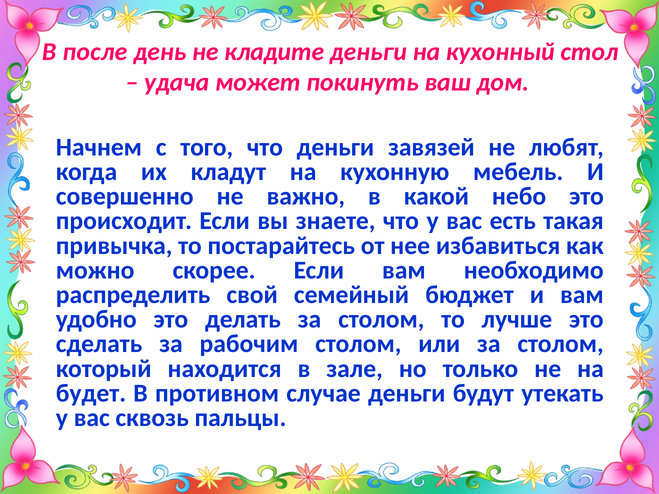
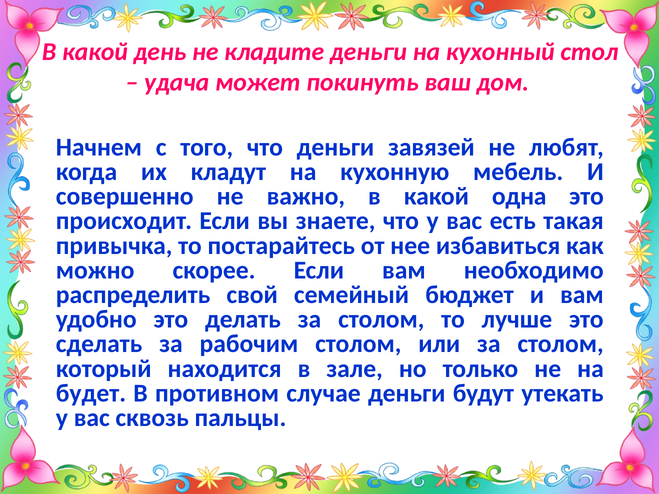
после at (95, 52): после -> какой
небо: небо -> одна
